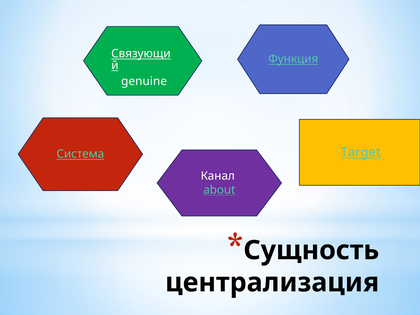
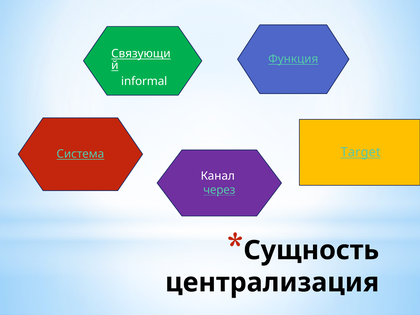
genuine: genuine -> informal
about: about -> через
